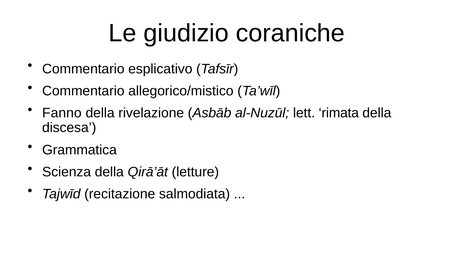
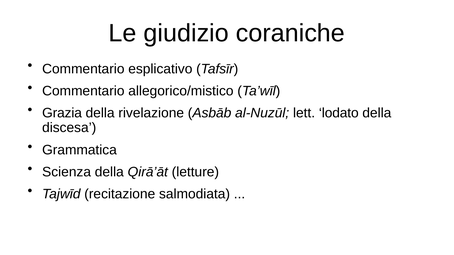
Fanno: Fanno -> Grazia
rimata: rimata -> lodato
